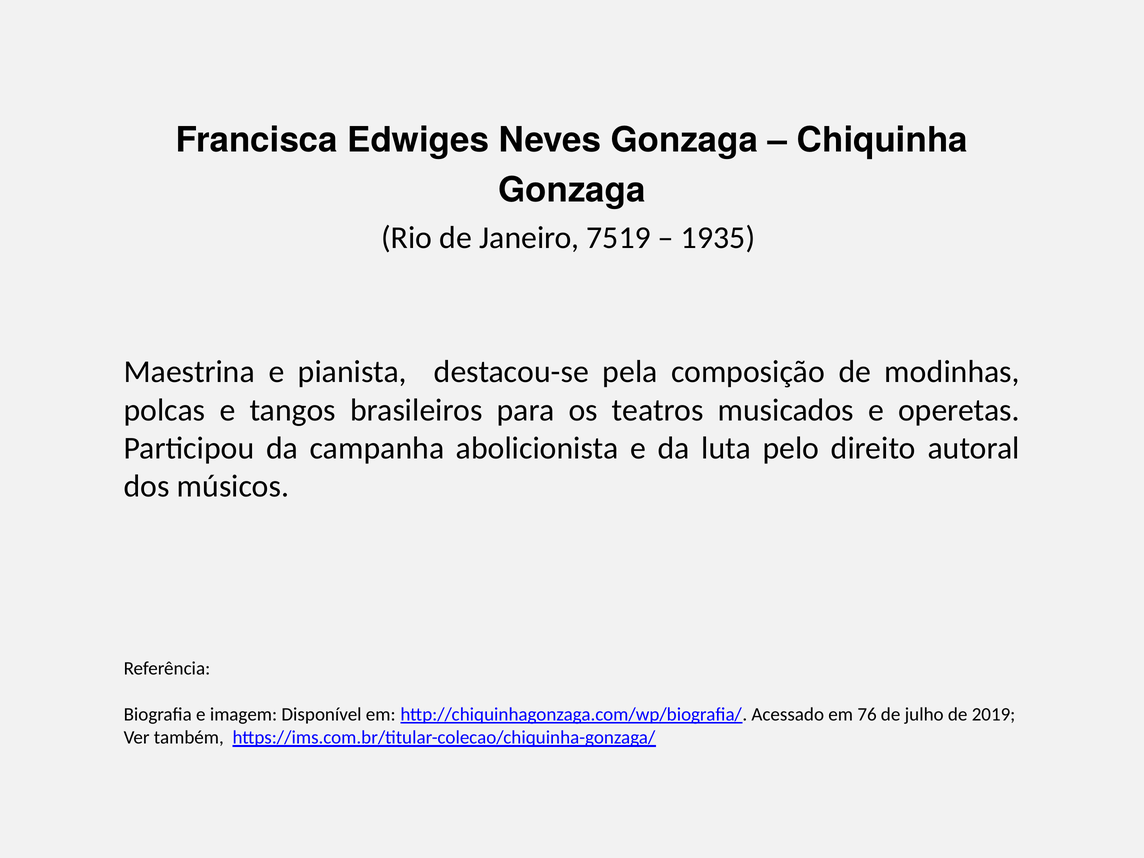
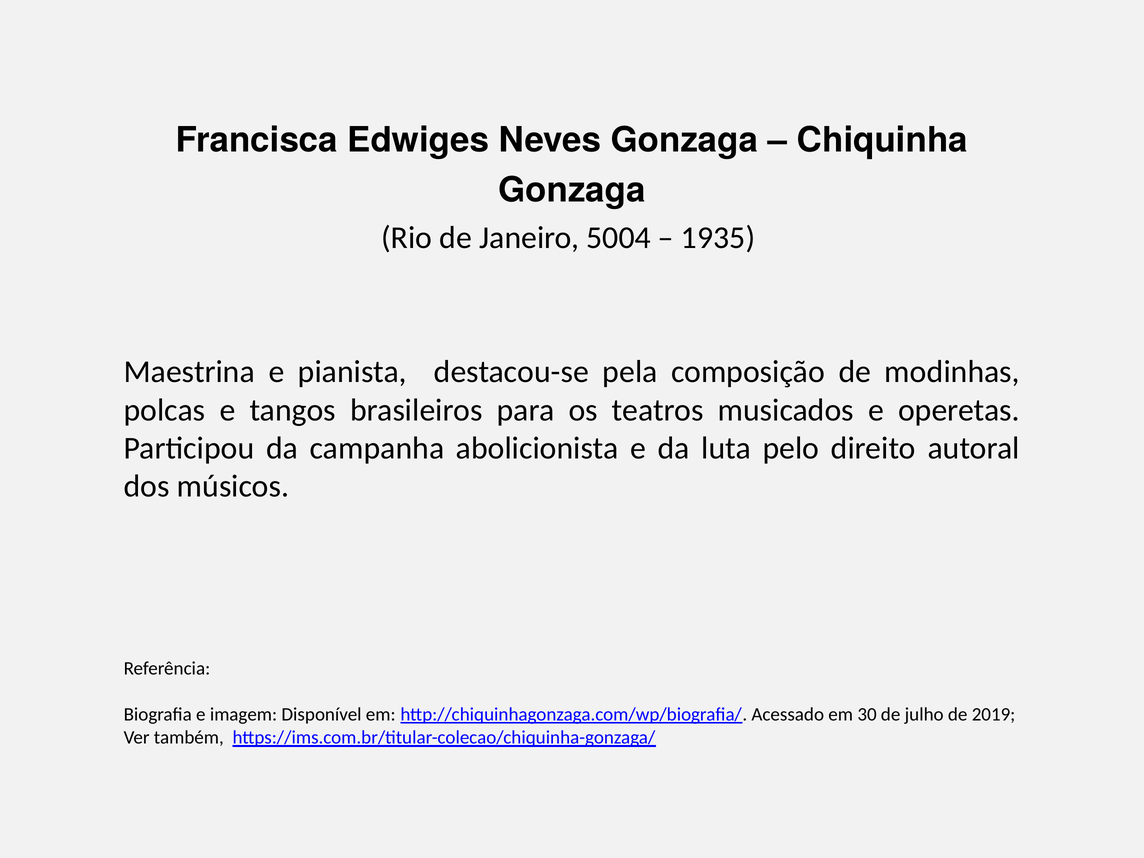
7519: 7519 -> 5004
76: 76 -> 30
